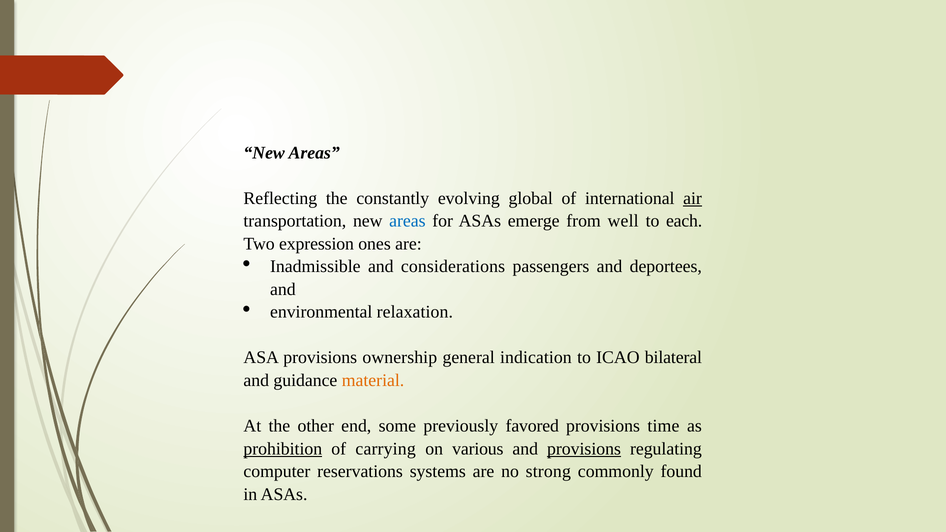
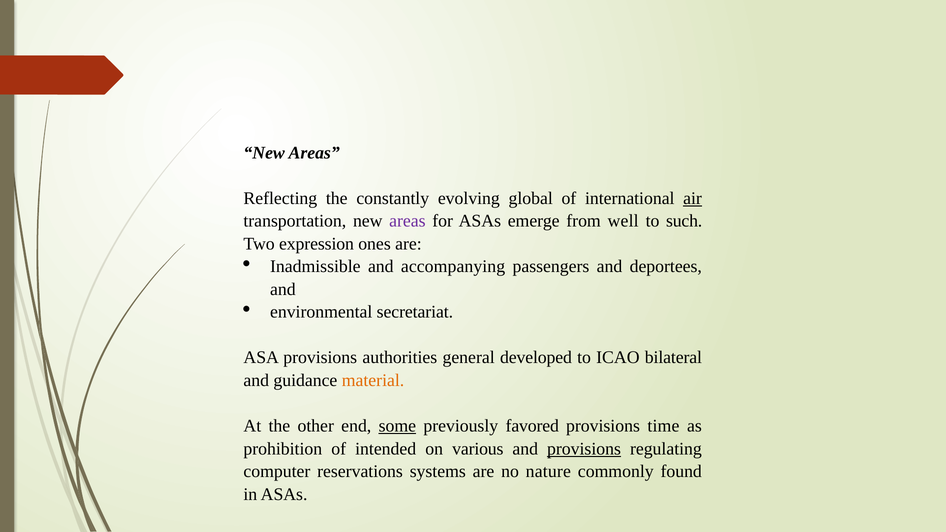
areas at (407, 221) colour: blue -> purple
each: each -> such
considerations: considerations -> accompanying
relaxation: relaxation -> secretariat
ownership: ownership -> authorities
indication: indication -> developed
some underline: none -> present
prohibition underline: present -> none
carrying: carrying -> intended
strong: strong -> nature
